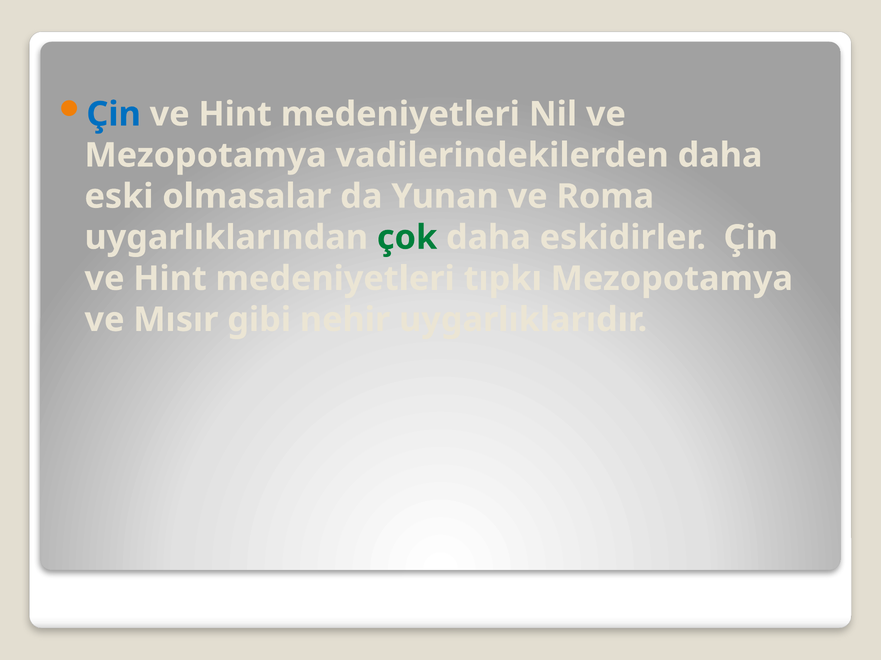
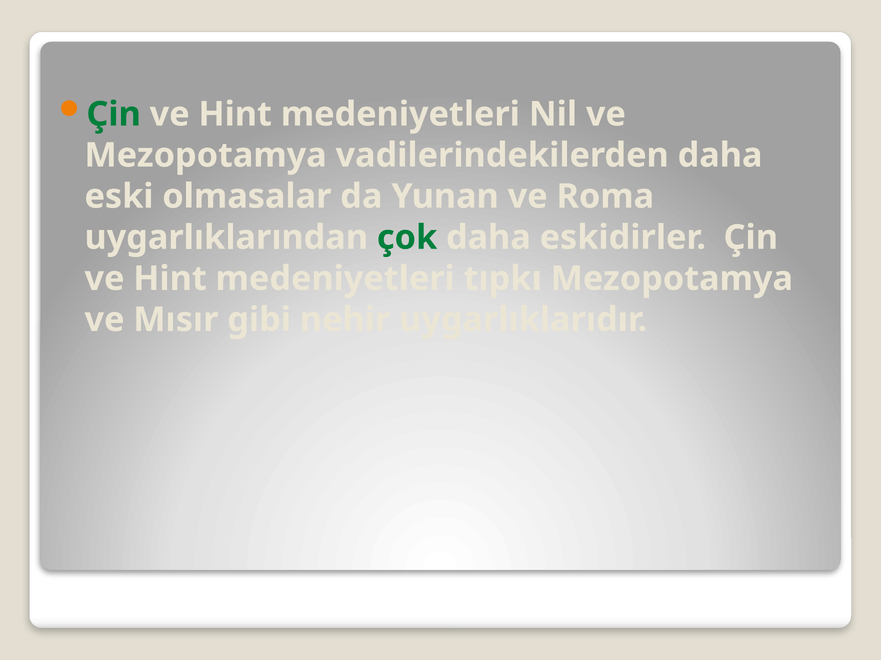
Çin at (114, 114) colour: blue -> green
